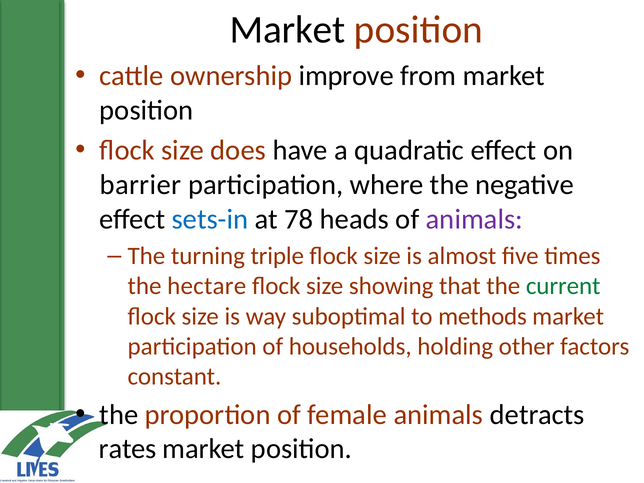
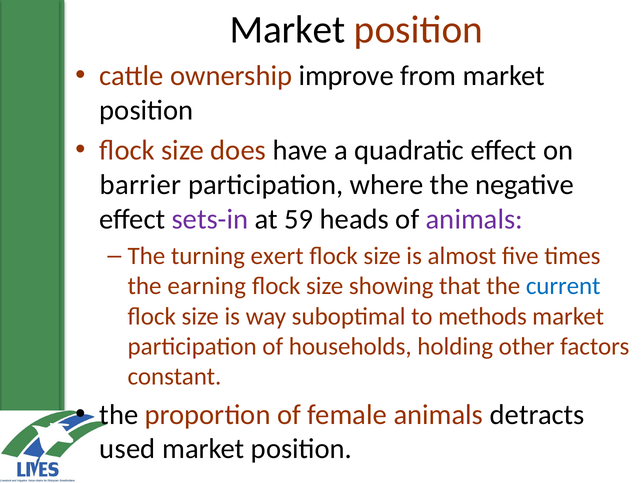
sets-in colour: blue -> purple
78: 78 -> 59
triple: triple -> exert
hectare: hectare -> earning
current colour: green -> blue
rates: rates -> used
